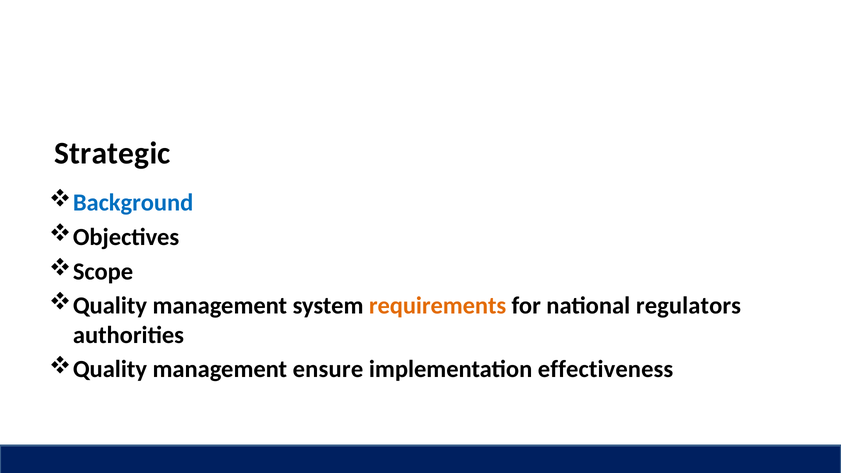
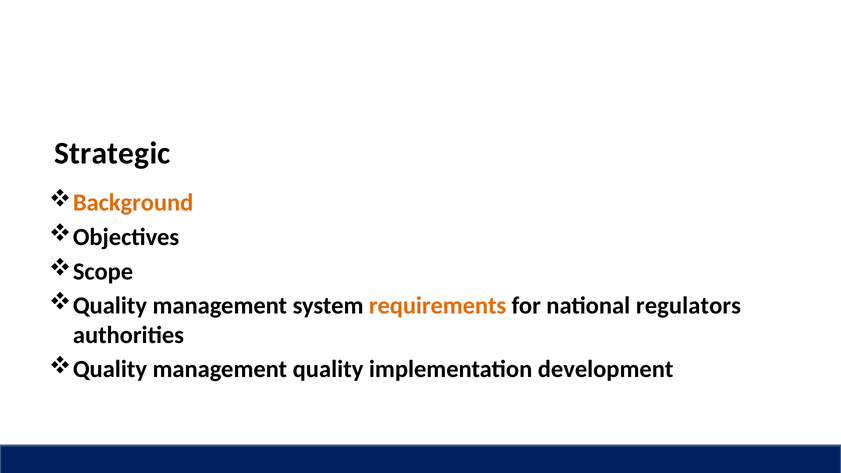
Background colour: blue -> orange
management ensure: ensure -> quality
effectiveness: effectiveness -> development
